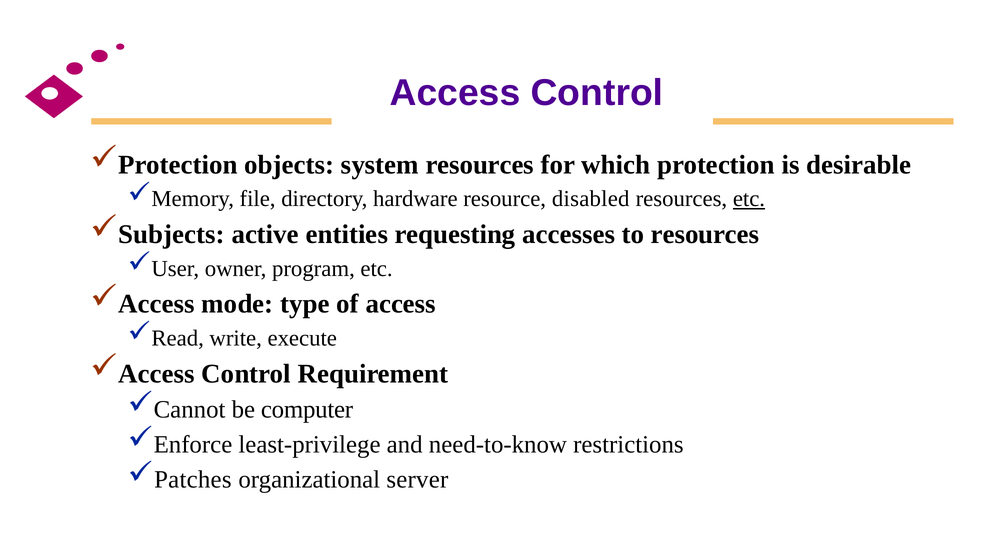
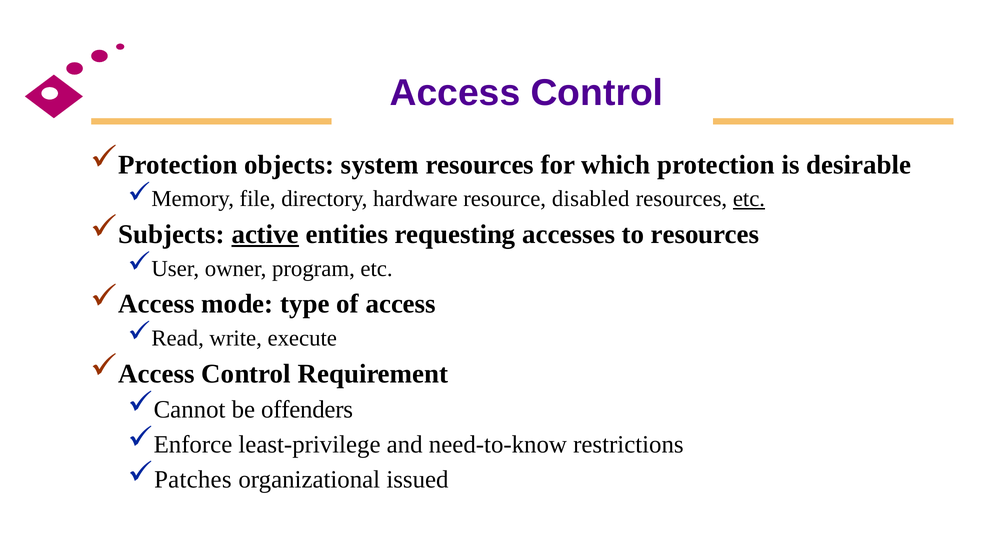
active underline: none -> present
computer: computer -> offenders
server: server -> issued
